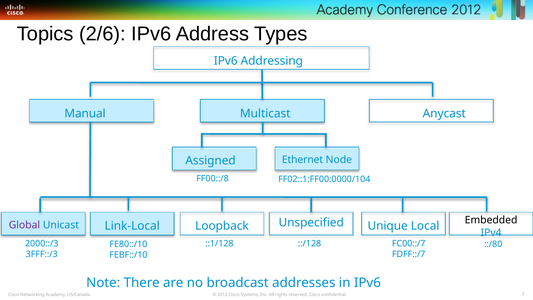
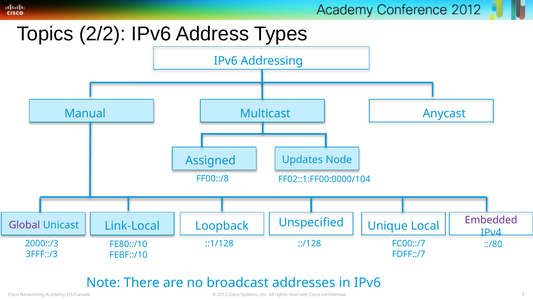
2/6: 2/6 -> 2/2
Ethernet: Ethernet -> Updates
Embedded colour: black -> purple
